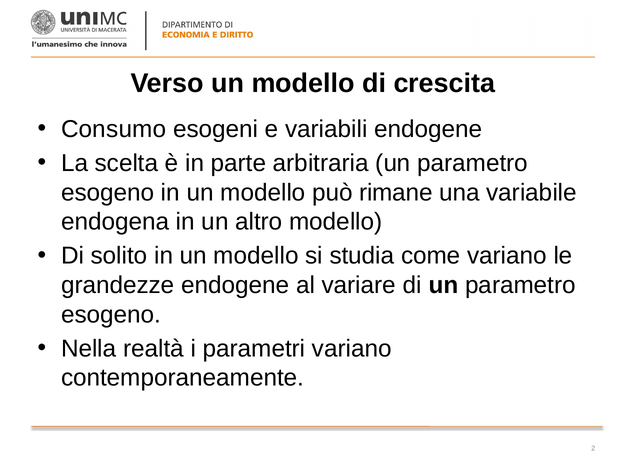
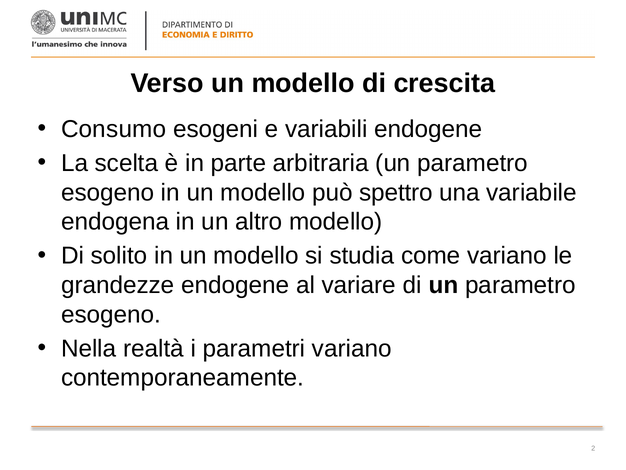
rimane: rimane -> spettro
